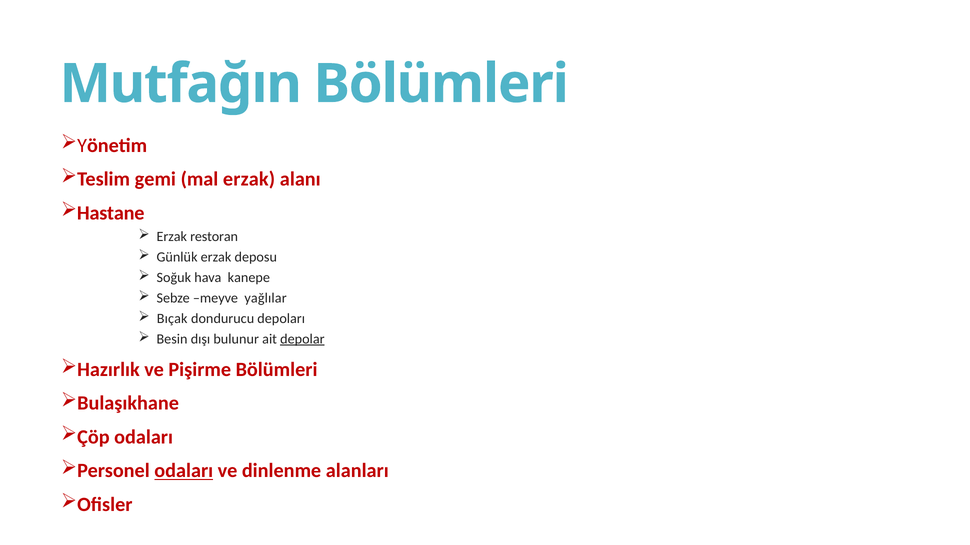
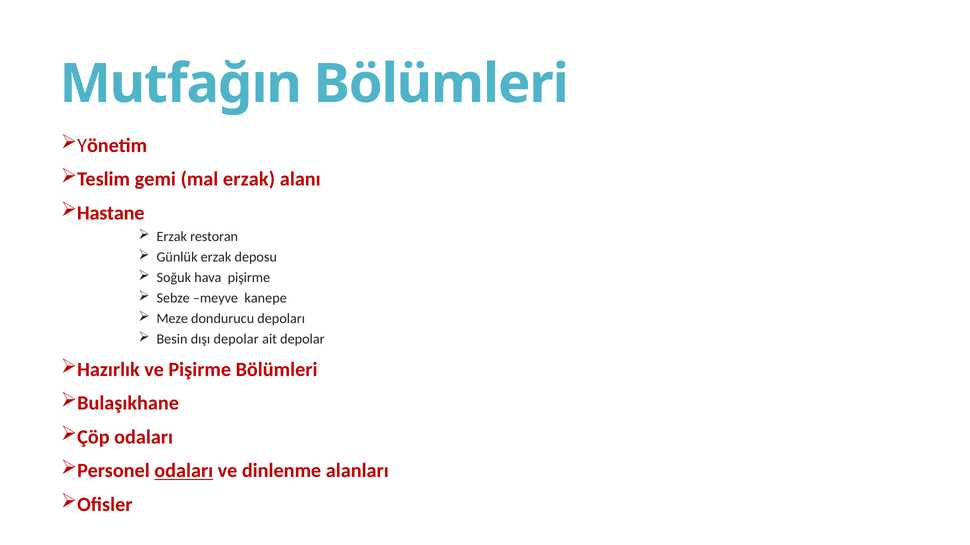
hava kanepe: kanepe -> pişirme
yağlılar: yağlılar -> kanepe
Bıçak: Bıçak -> Meze
dışı bulunur: bulunur -> depolar
depolar at (302, 339) underline: present -> none
